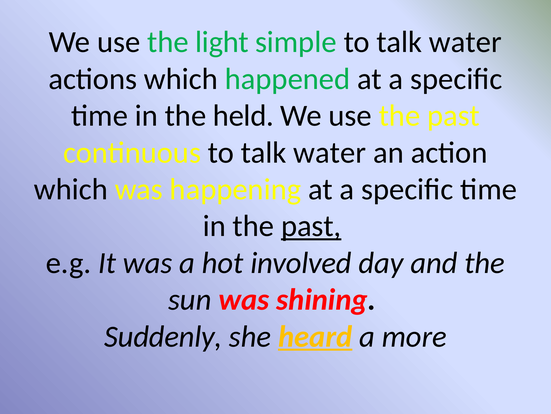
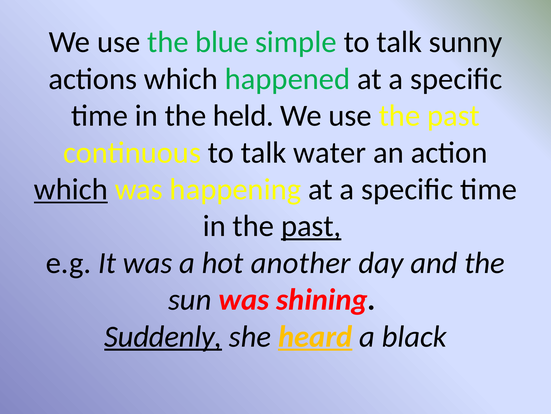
light: light -> blue
simple to talk water: water -> sunny
which at (71, 189) underline: none -> present
involved: involved -> another
Suddenly underline: none -> present
more: more -> black
